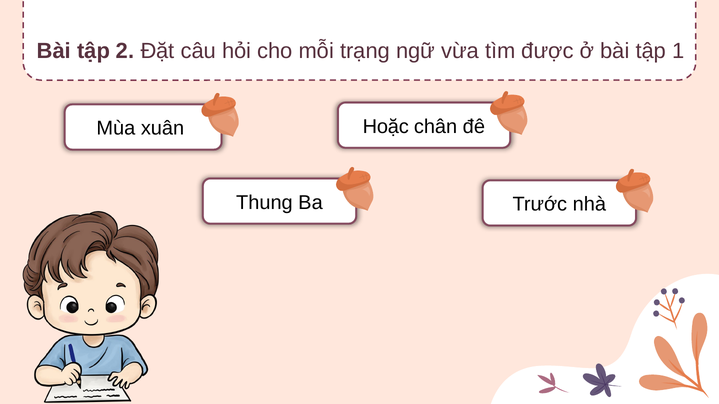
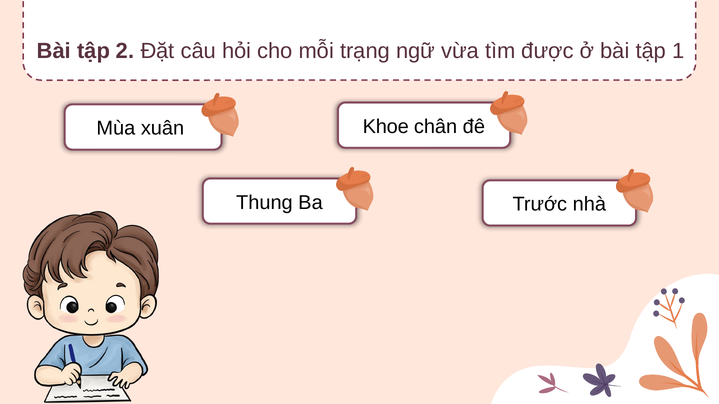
Hoặc: Hoặc -> Khoe
